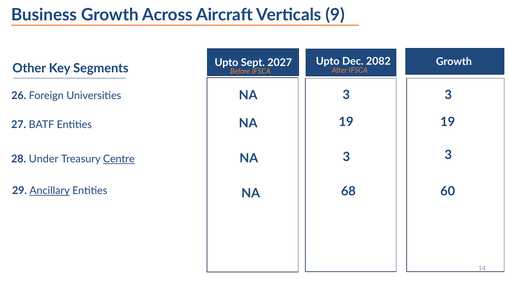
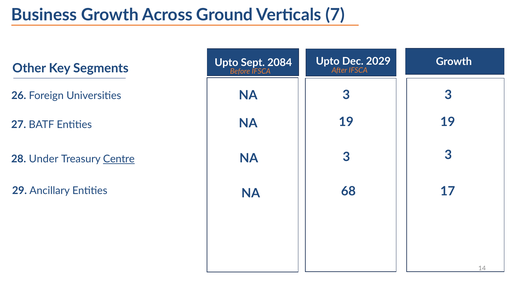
Aircraft: Aircraft -> Ground
9: 9 -> 7
2082: 2082 -> 2029
2027: 2027 -> 2084
Ancillary underline: present -> none
60: 60 -> 17
